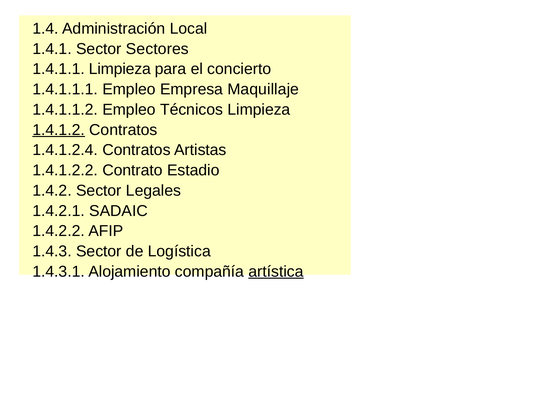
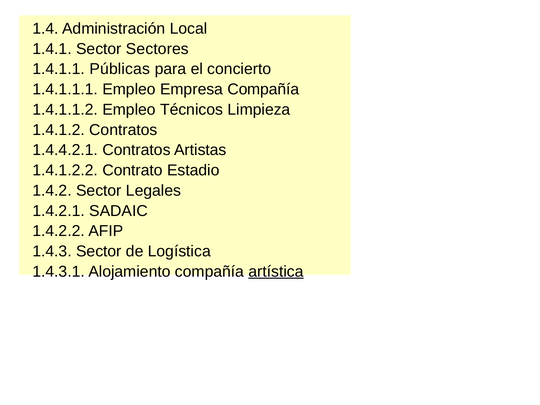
1.4.1.1 Limpieza: Limpieza -> Públicas
Empresa Maquillaje: Maquillaje -> Compañía
1.4.1.2 underline: present -> none
1.4.1.2.4: 1.4.1.2.4 -> 1.4.4.2.1
